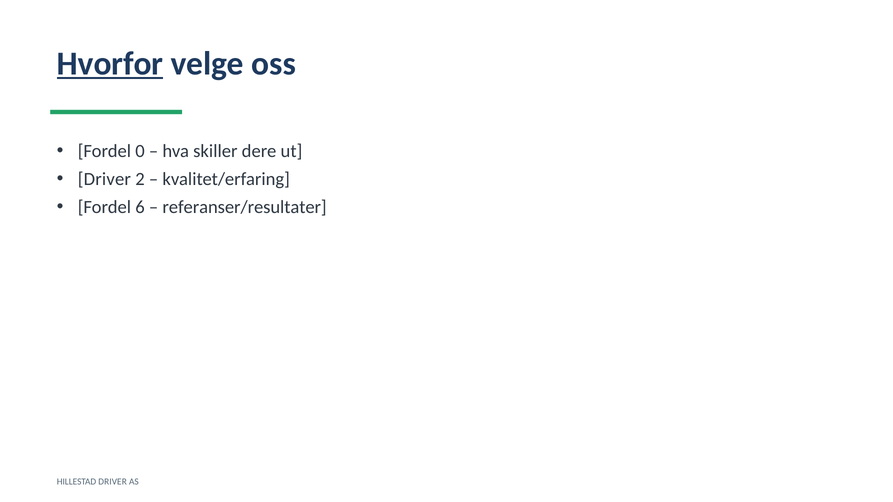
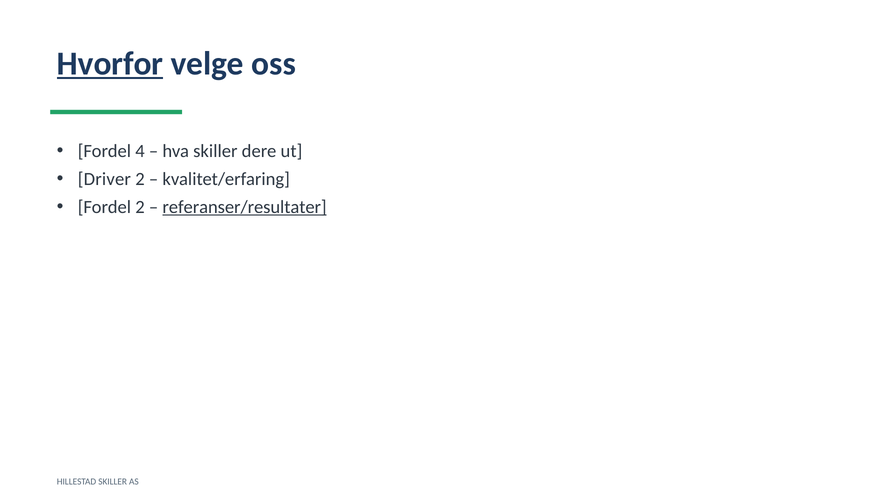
0: 0 -> 4
Fordel 6: 6 -> 2
referanser/resultater underline: none -> present
HILLESTAD DRIVER: DRIVER -> SKILLER
